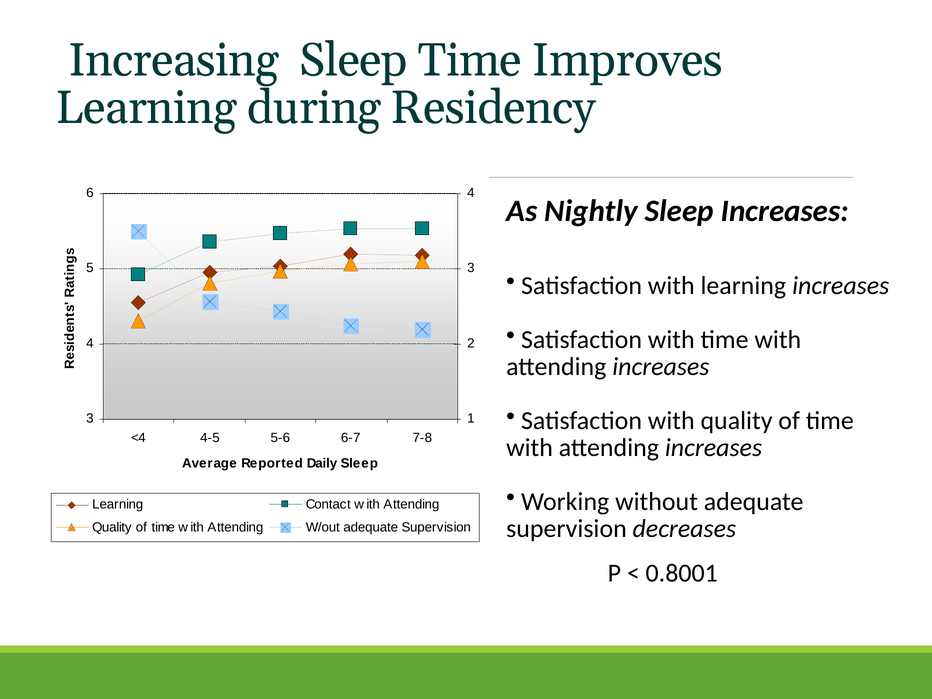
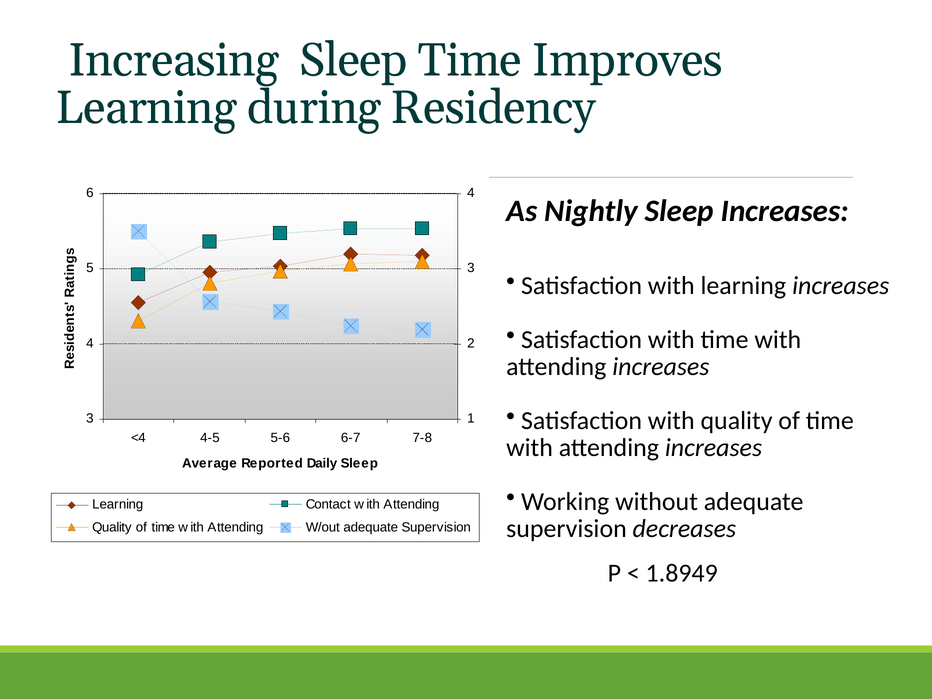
0.8001: 0.8001 -> 1.8949
